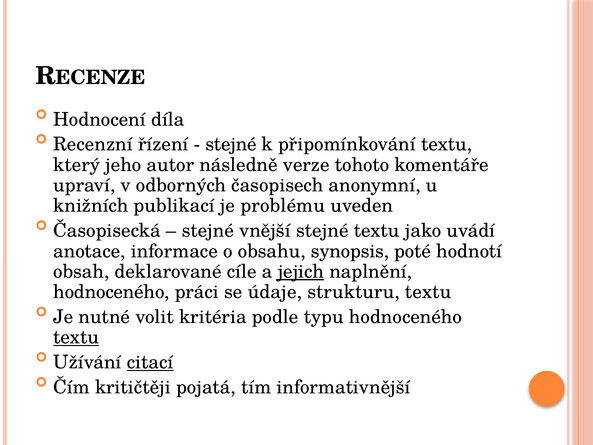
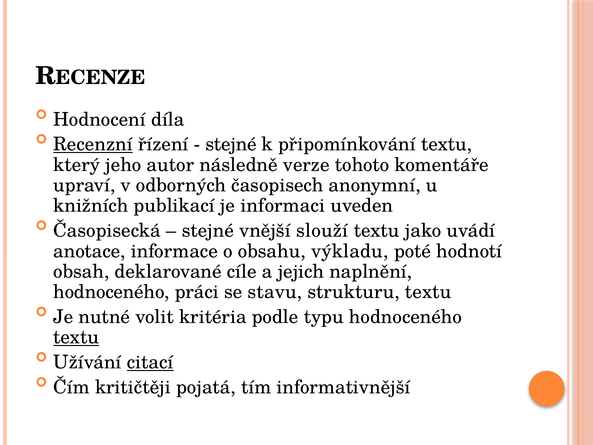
Recenzní underline: none -> present
problému: problému -> informaci
vnější stejné: stejné -> slouží
synopsis: synopsis -> výkladu
jejich underline: present -> none
údaje: údaje -> stavu
